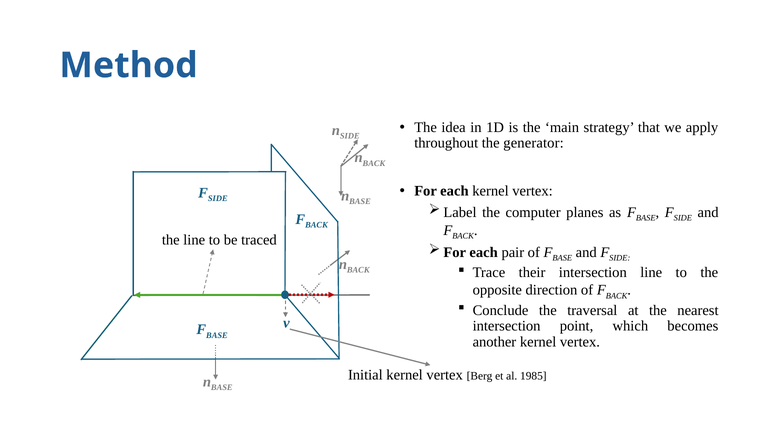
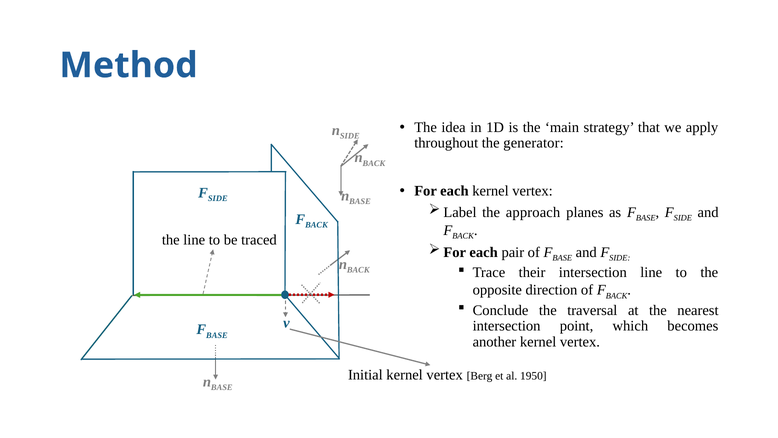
computer: computer -> approach
1985: 1985 -> 1950
